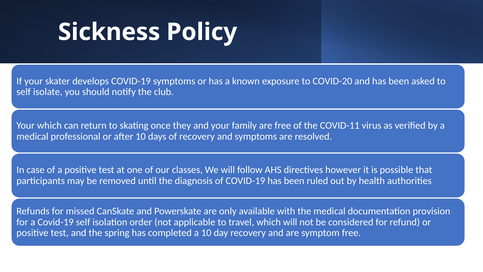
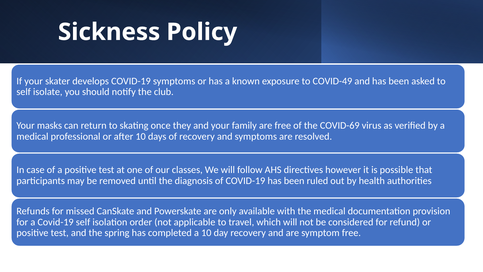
COVID-20: COVID-20 -> COVID-49
Your which: which -> masks
COVID-11: COVID-11 -> COVID-69
